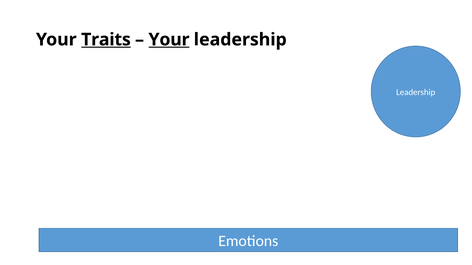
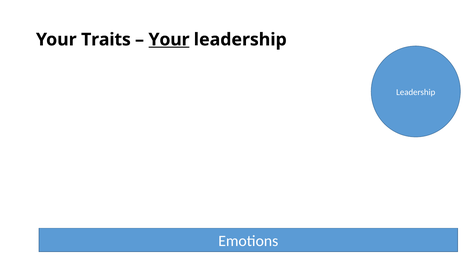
Traits underline: present -> none
